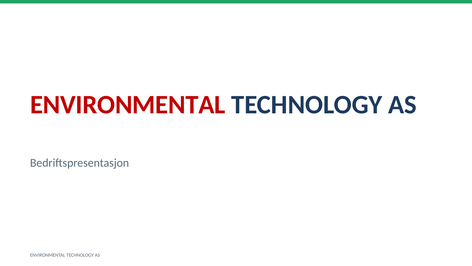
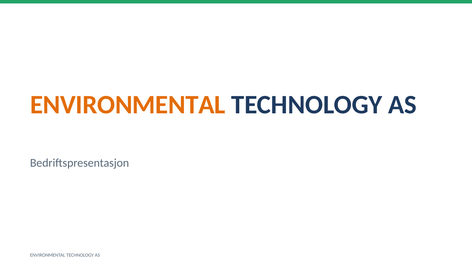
ENVIRONMENTAL at (128, 105) colour: red -> orange
